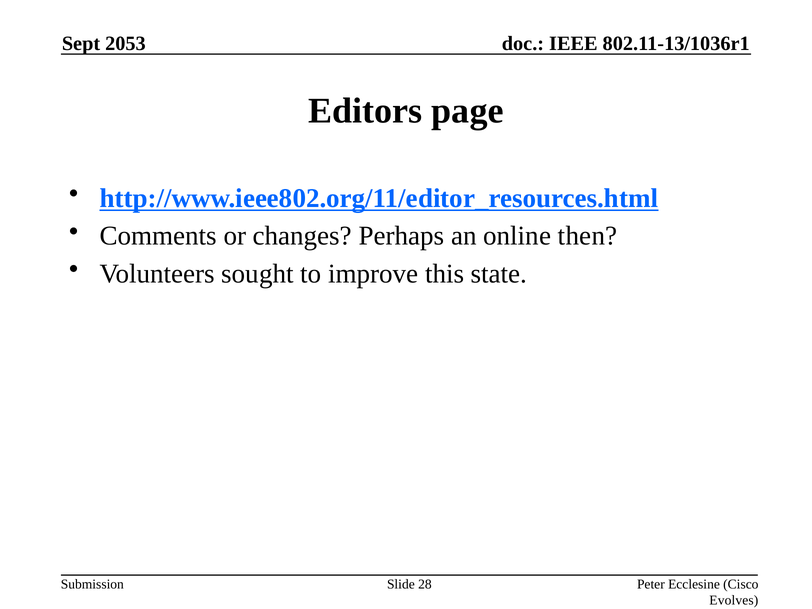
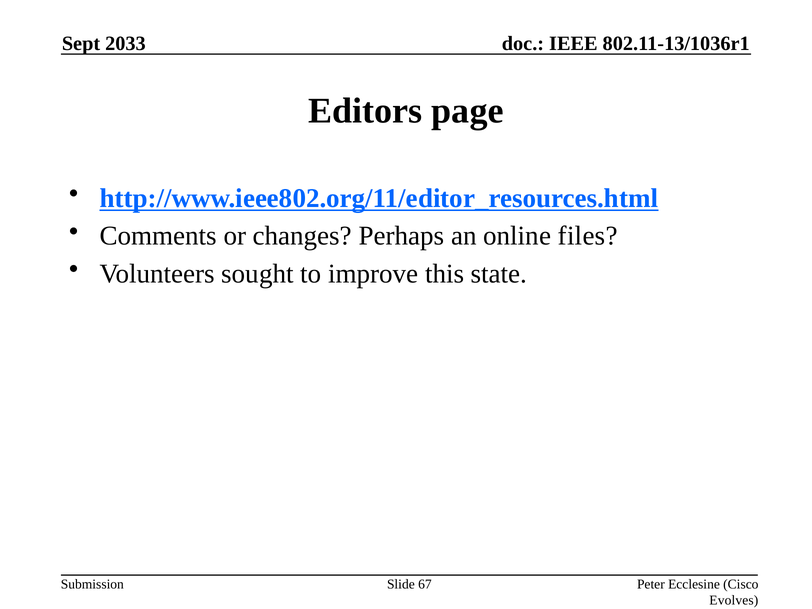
2053: 2053 -> 2033
then: then -> files
28: 28 -> 67
